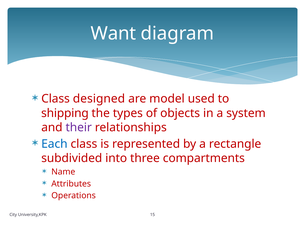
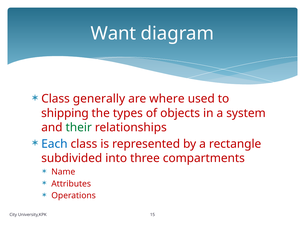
designed: designed -> generally
model: model -> where
their colour: purple -> green
